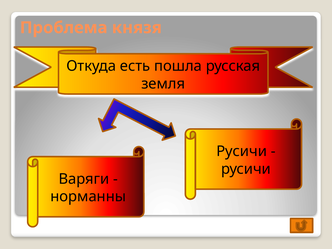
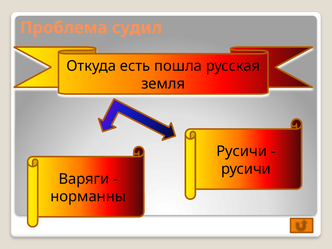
князя: князя -> судил
